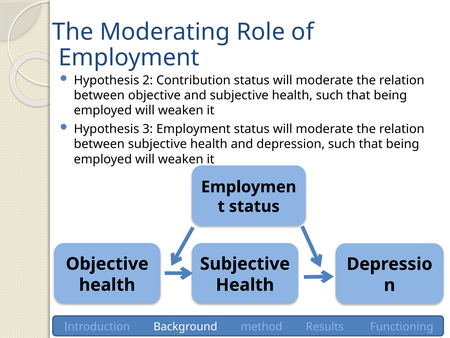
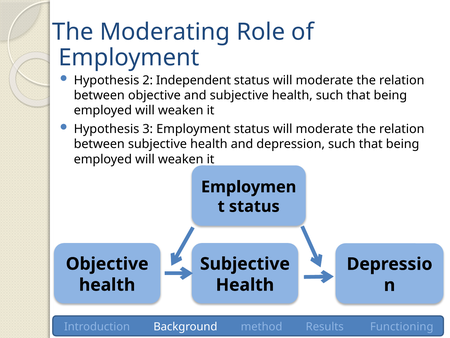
Contribution: Contribution -> Independent
